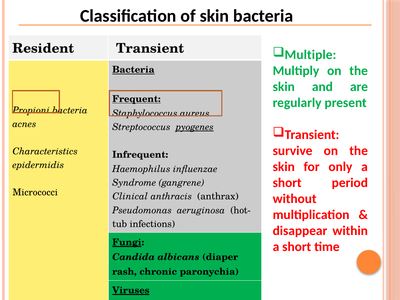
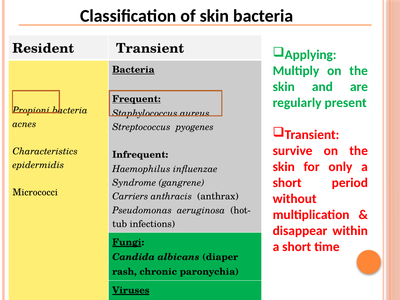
Multiple: Multiple -> Applying
pyogenes underline: present -> none
Clinical: Clinical -> Carriers
